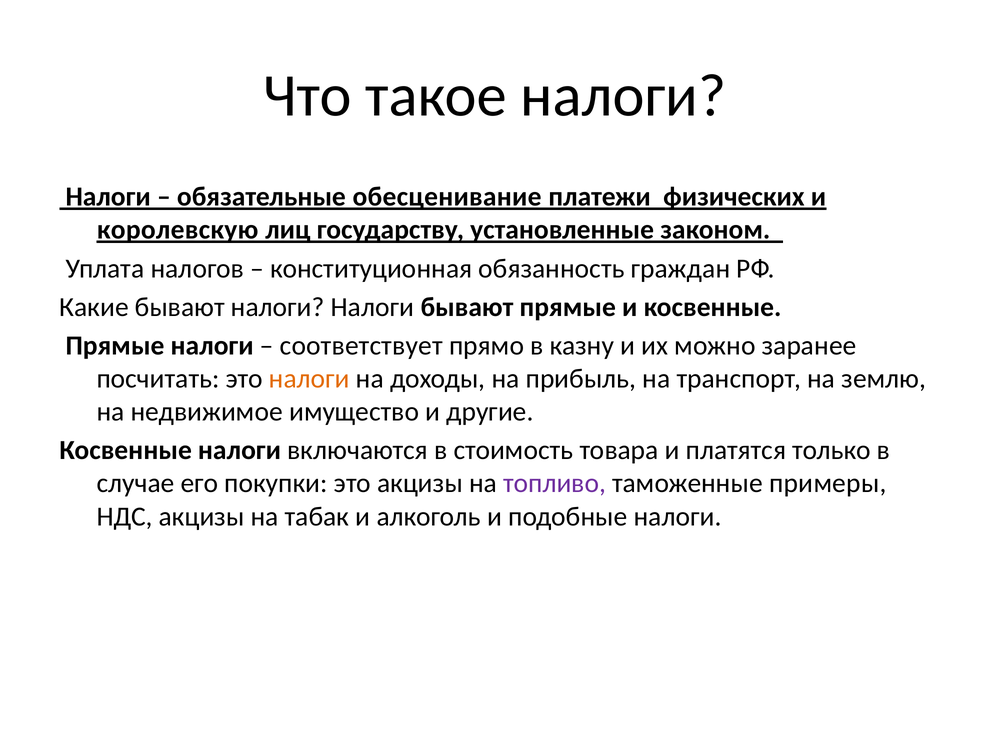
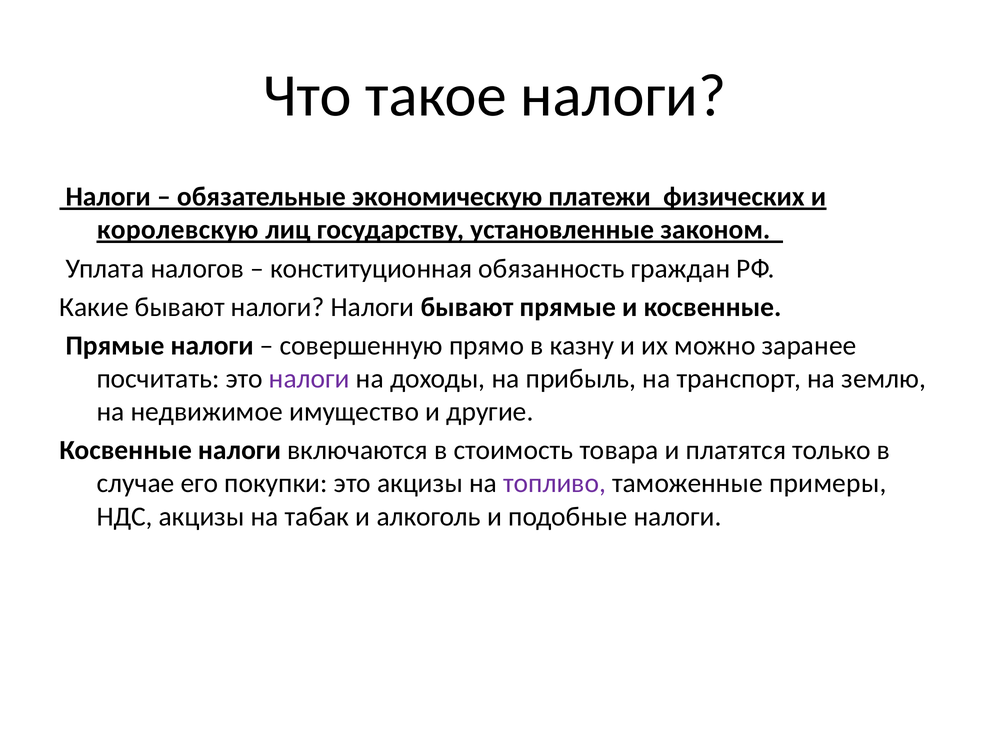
обесценивание: обесценивание -> экономическую
соответствует: соответствует -> совершенную
налоги at (309, 378) colour: orange -> purple
